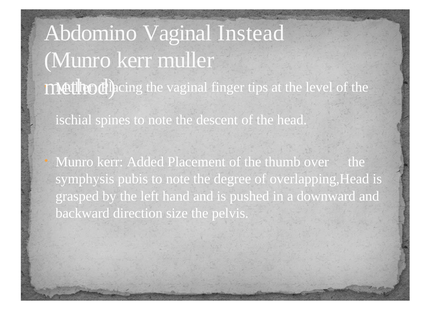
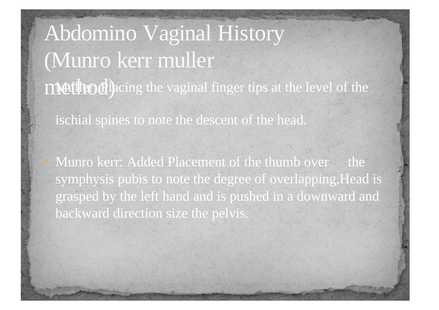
Instead: Instead -> History
